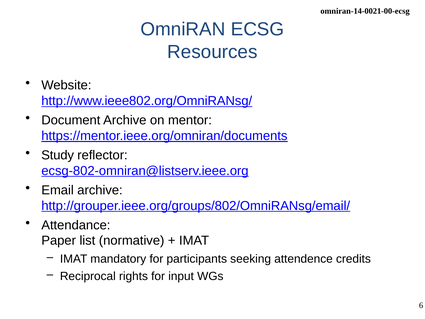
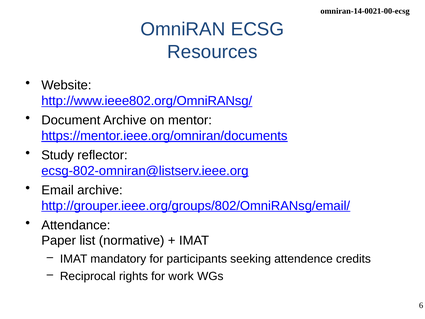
input: input -> work
